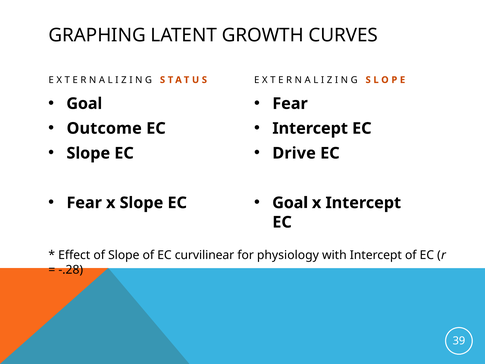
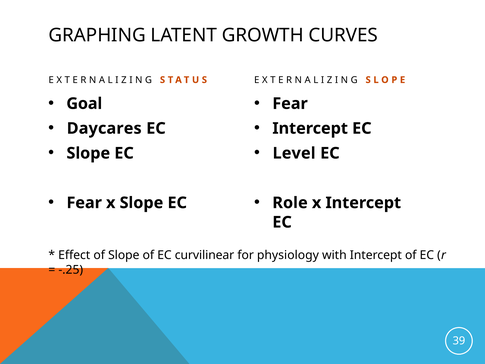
Outcome: Outcome -> Daycares
Drive: Drive -> Level
Goal at (290, 203): Goal -> Role
-.28: -.28 -> -.25
